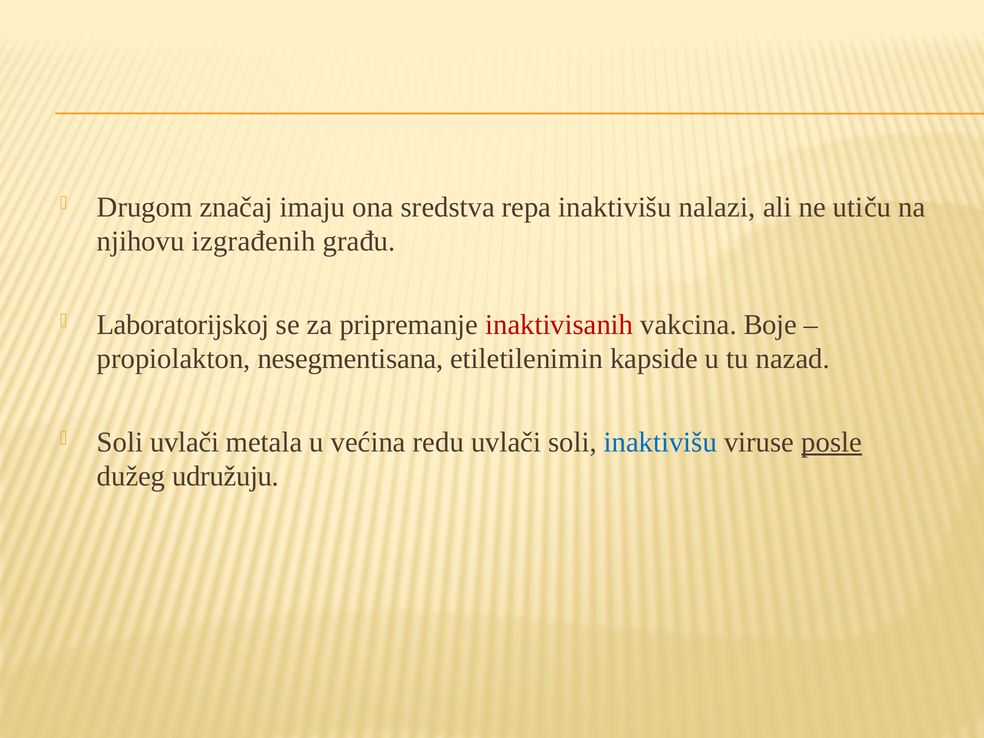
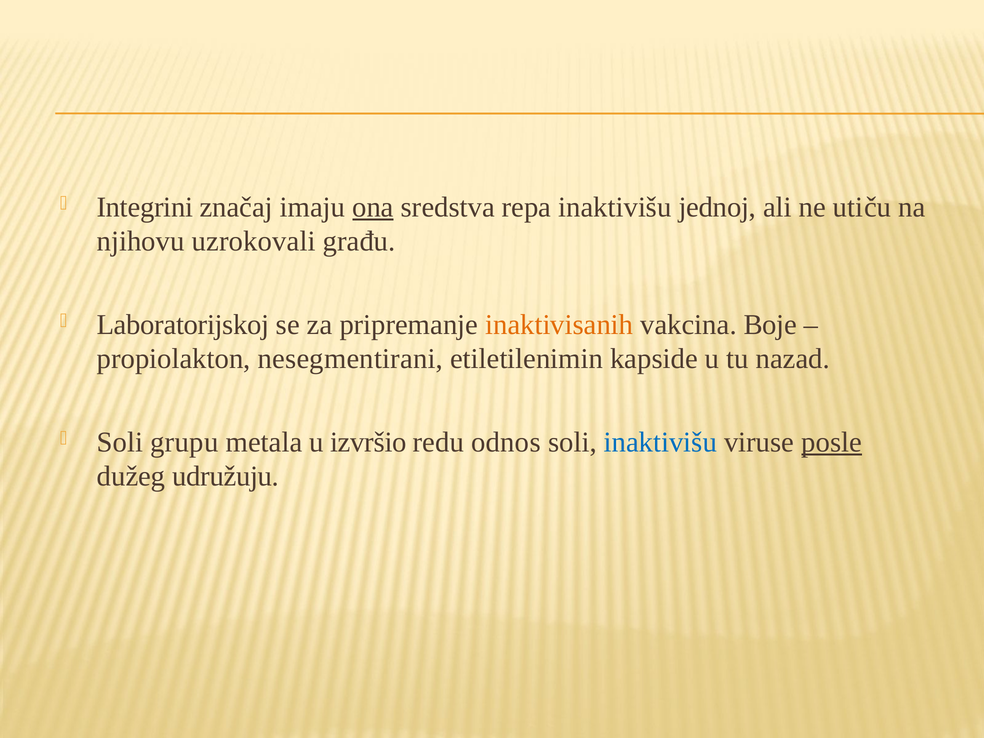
Drugom: Drugom -> Integrini
ona underline: none -> present
nalazi: nalazi -> jednoj
izgrađenih: izgrađenih -> uzrokovali
inaktivisanih colour: red -> orange
nesegmentisana: nesegmentisana -> nesegmentirani
Soli uvlači: uvlači -> grupu
većina: većina -> izvršio
redu uvlači: uvlači -> odnos
